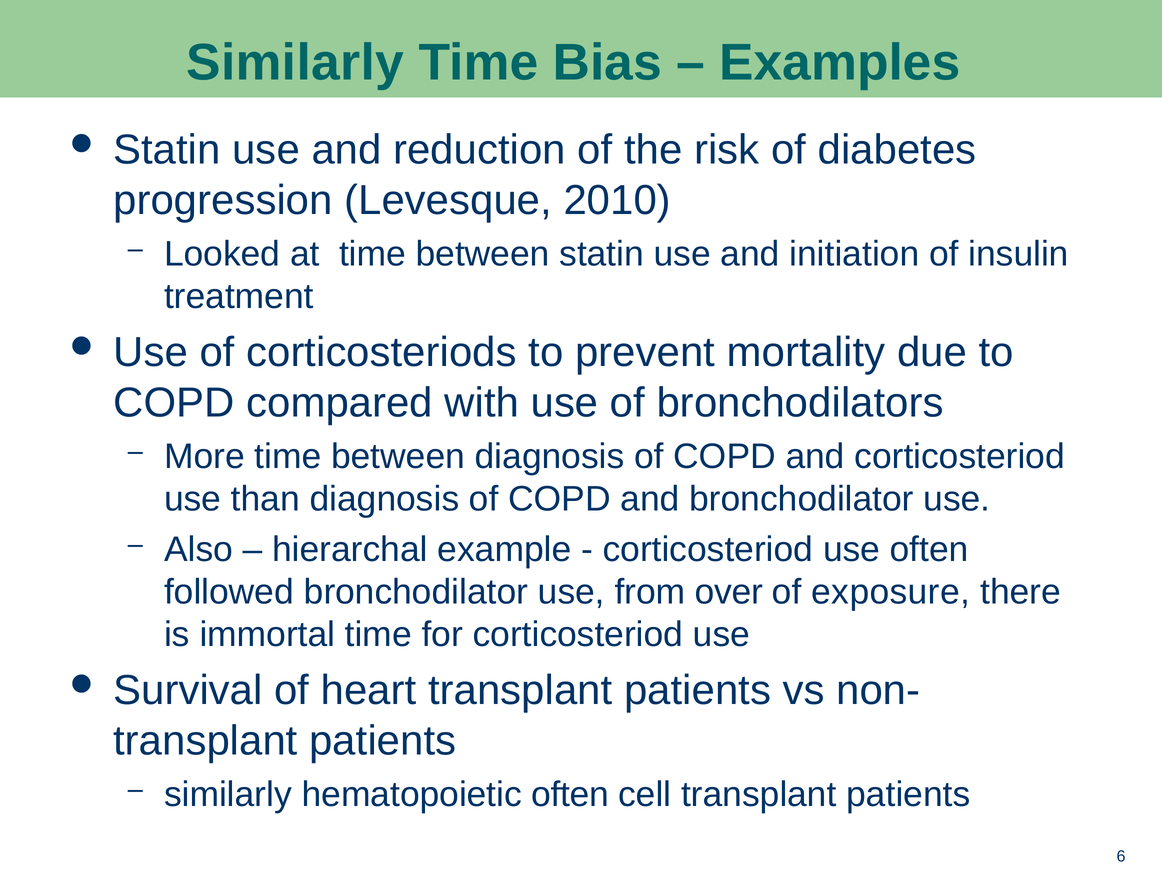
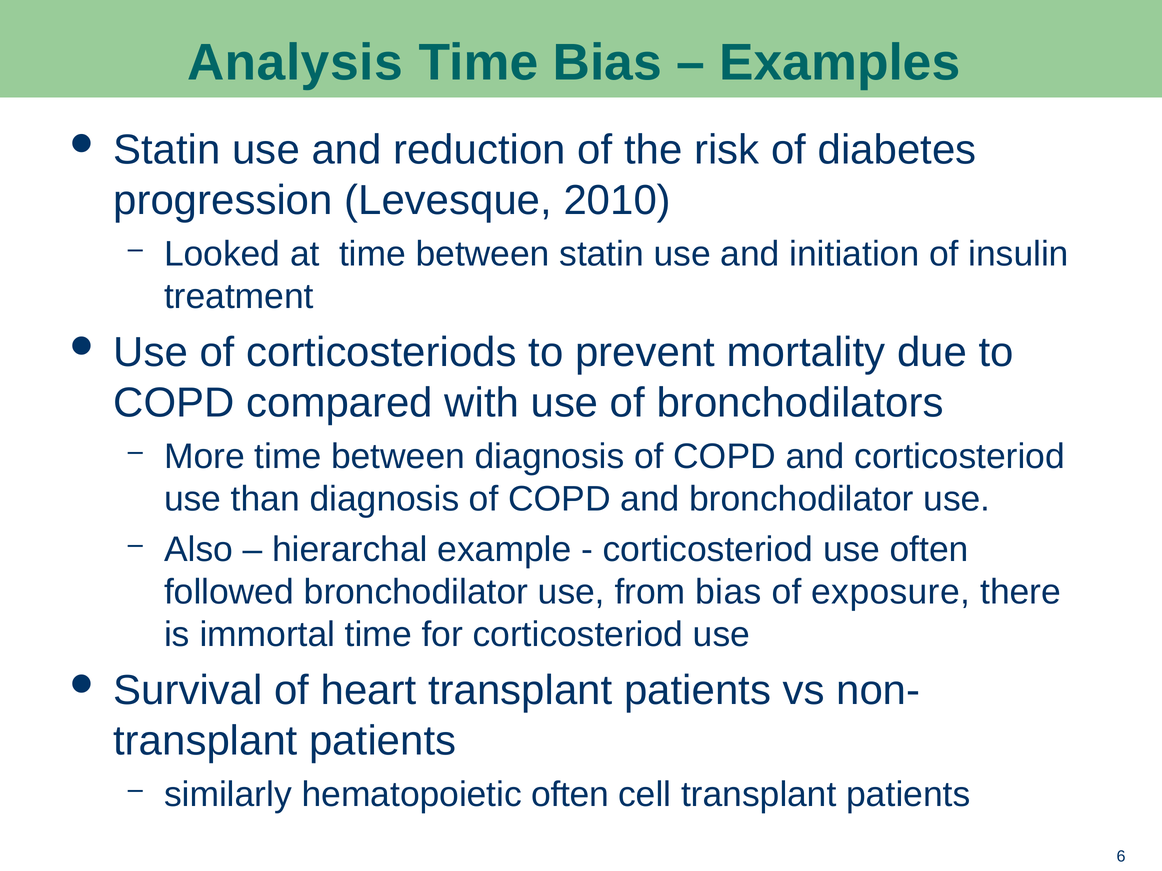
Similarly at (295, 63): Similarly -> Analysis
from over: over -> bias
